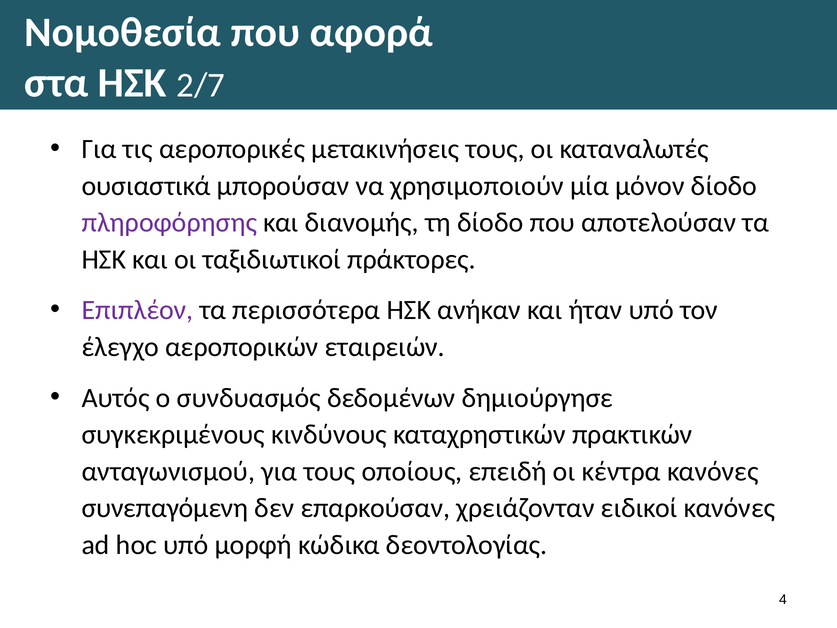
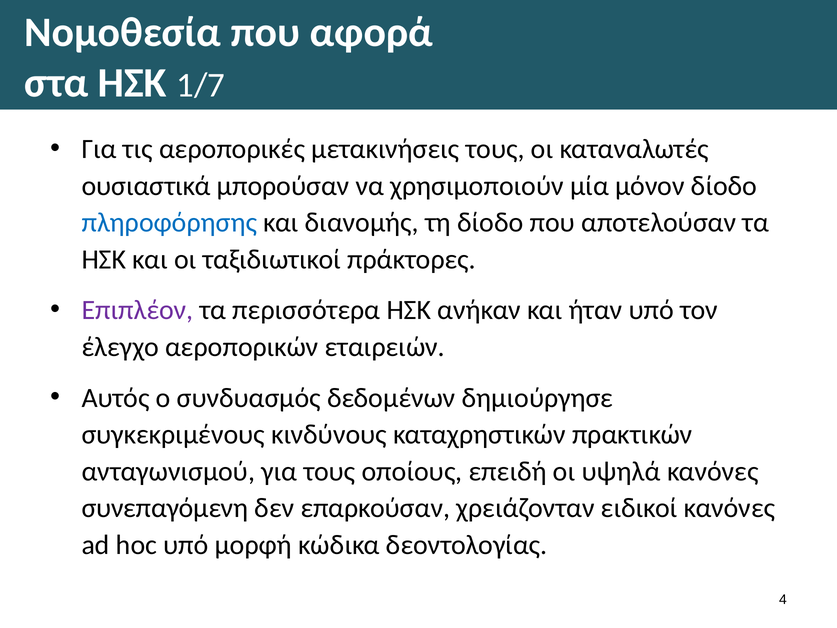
2/7: 2/7 -> 1/7
πληροφόρησης colour: purple -> blue
κέντρα: κέντρα -> υψηλά
